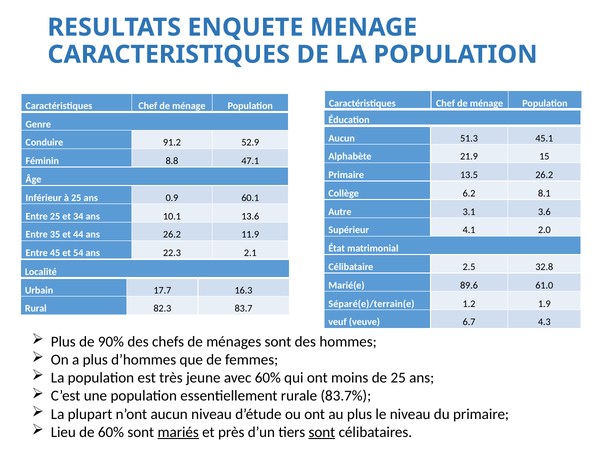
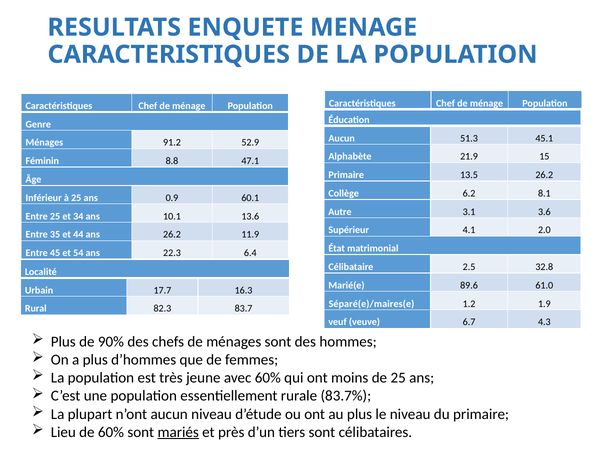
Conduire at (44, 143): Conduire -> Ménages
2.1: 2.1 -> 6.4
Séparé(e)/terrain(e: Séparé(e)/terrain(e -> Séparé(e)/maires(e
sont at (322, 432) underline: present -> none
